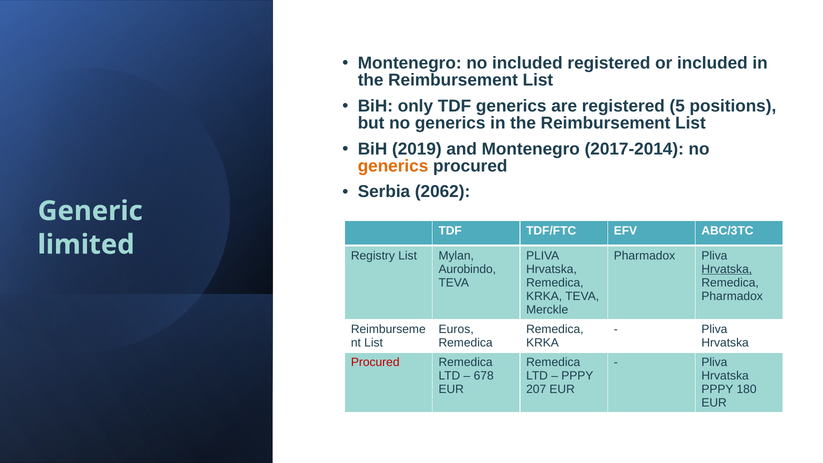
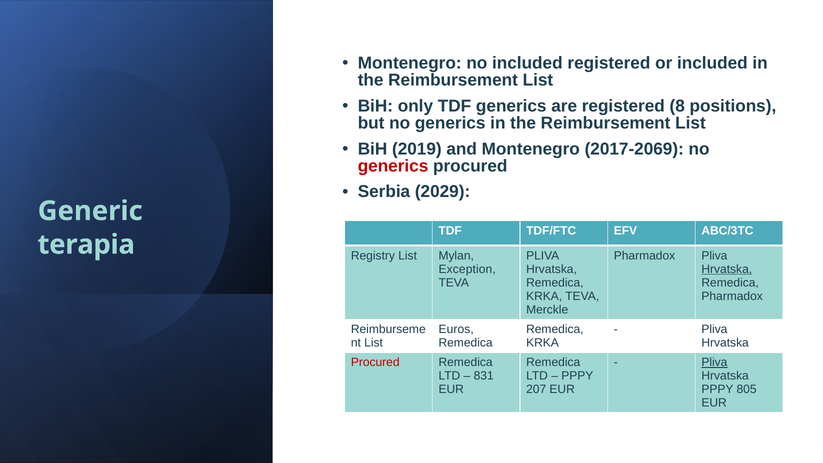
5: 5 -> 8
2017-2014: 2017-2014 -> 2017-2069
generics at (393, 166) colour: orange -> red
2062: 2062 -> 2029
limited: limited -> terapia
Aurobindo: Aurobindo -> Exception
Pliva at (714, 362) underline: none -> present
678: 678 -> 831
180: 180 -> 805
